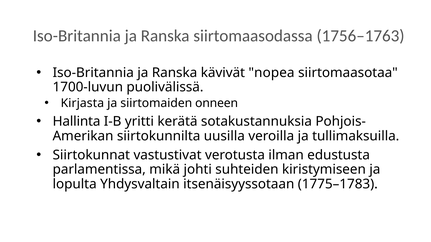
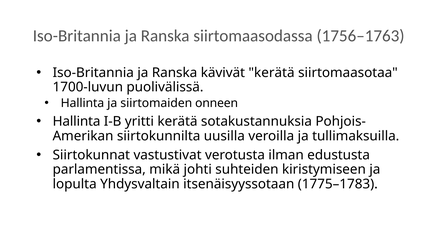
kävivät nopea: nopea -> kerätä
Kirjasta at (82, 103): Kirjasta -> Hallinta
